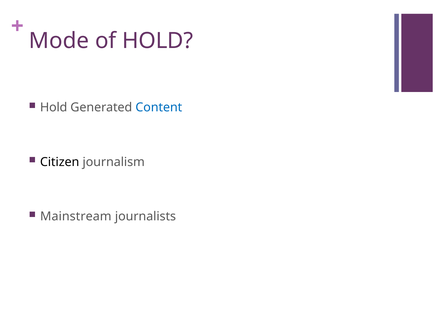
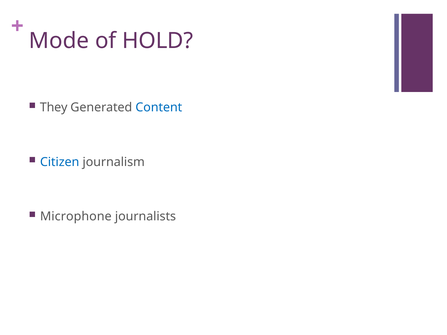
Hold at (54, 107): Hold -> They
Citizen colour: black -> blue
Mainstream: Mainstream -> Microphone
